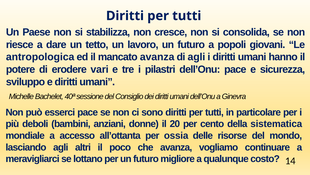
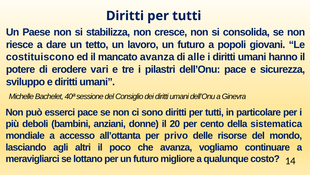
antropologica: antropologica -> costituiscono
di agli: agli -> alle
ossia: ossia -> privo
